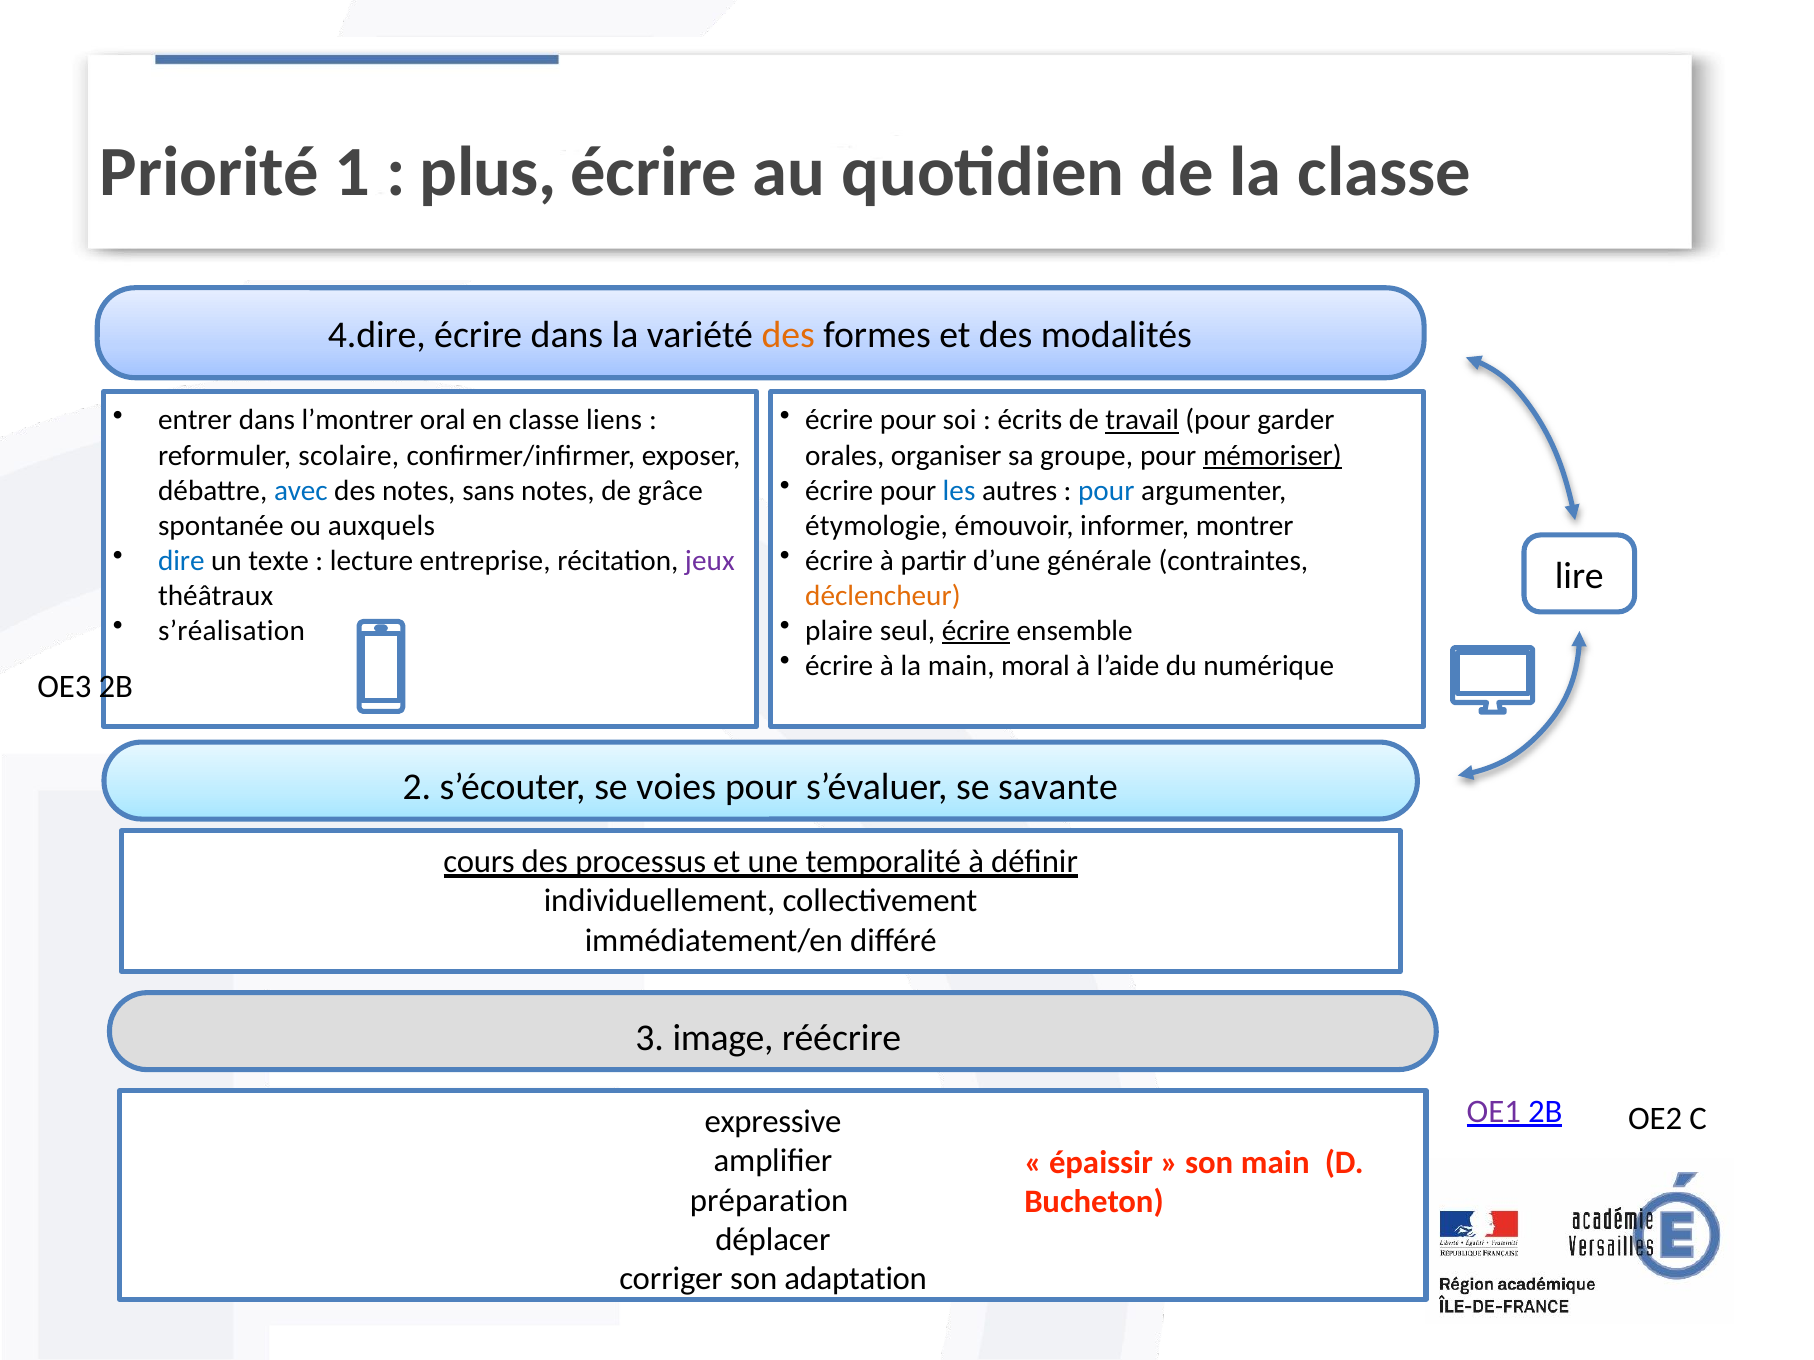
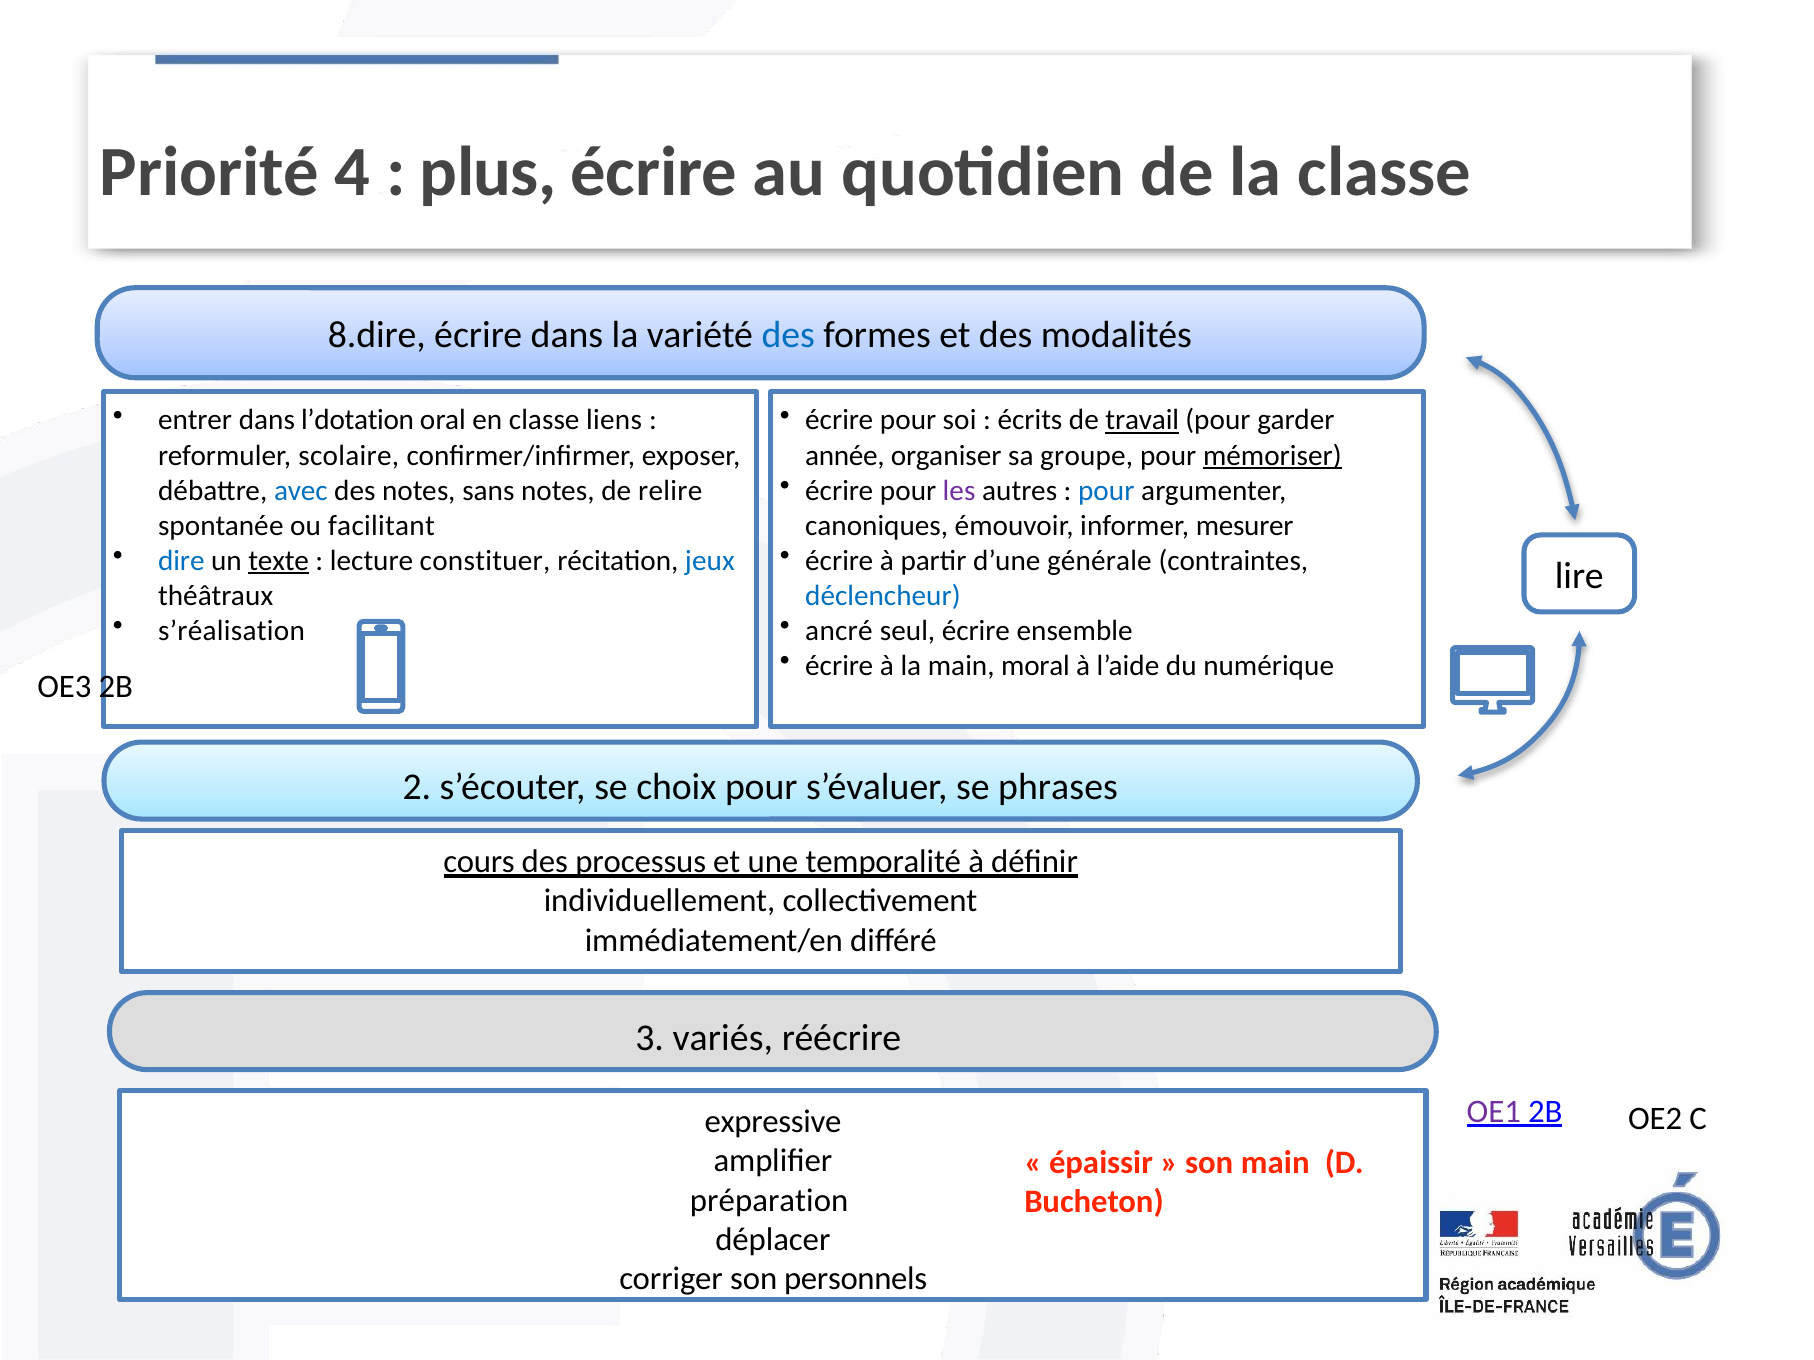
1: 1 -> 4
4.dire: 4.dire -> 8.dire
des at (788, 335) colour: orange -> blue
l’montrer: l’montrer -> l’dotation
orales: orales -> année
les colour: blue -> purple
grâce: grâce -> relire
auxquels: auxquels -> facilitant
étymologie: étymologie -> canoniques
montrer: montrer -> mesurer
texte underline: none -> present
entreprise: entreprise -> constituer
jeux colour: purple -> blue
déclencheur colour: orange -> blue
plaire: plaire -> ancré
écrire at (976, 631) underline: present -> none
voies: voies -> choix
savante: savante -> phrases
image: image -> variés
adaptation: adaptation -> personnels
